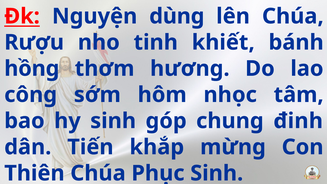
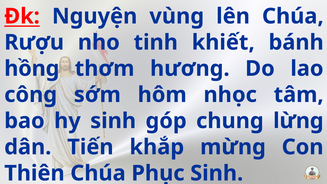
dùng: dùng -> vùng
đinh: đinh -> lừng
